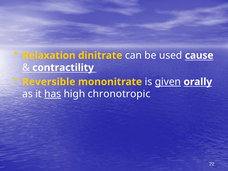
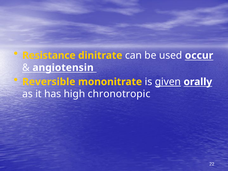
Relaxation: Relaxation -> Resistance
cause: cause -> occur
contractility: contractility -> angiotensin
has underline: present -> none
